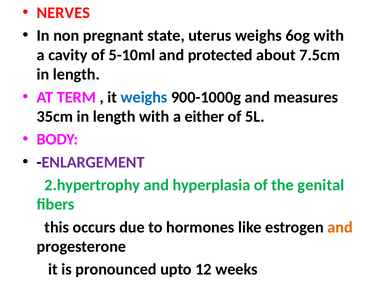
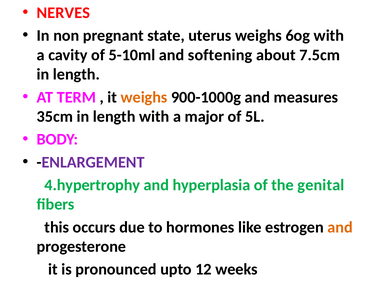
protected: protected -> softening
weighs at (144, 97) colour: blue -> orange
either: either -> major
2.hypertrophy: 2.hypertrophy -> 4.hypertrophy
